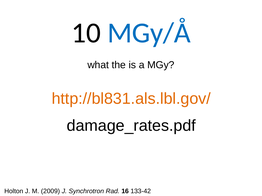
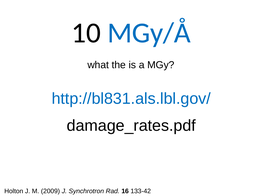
http://bl831.als.lbl.gov/ colour: orange -> blue
